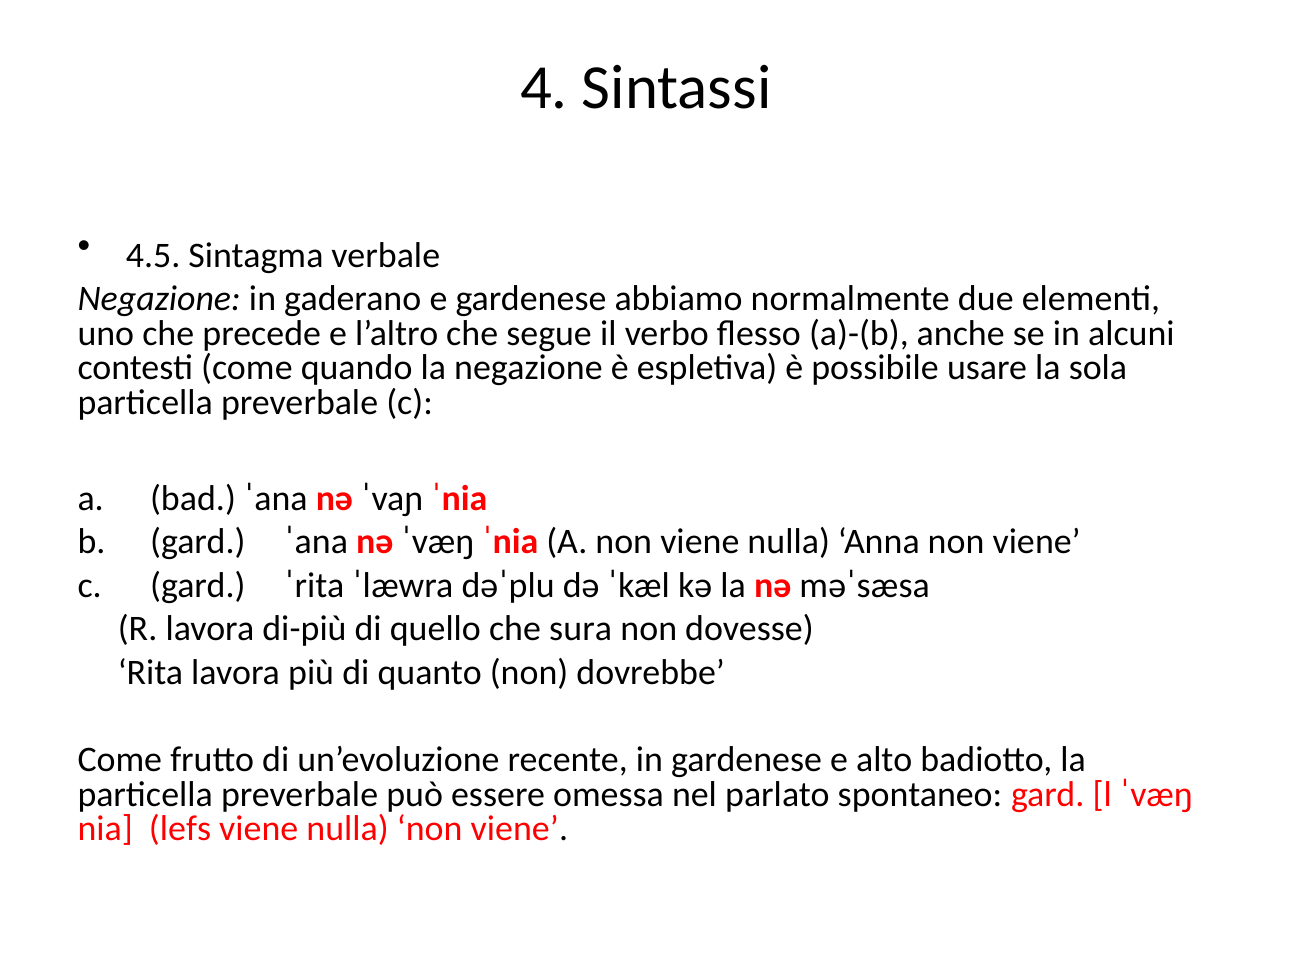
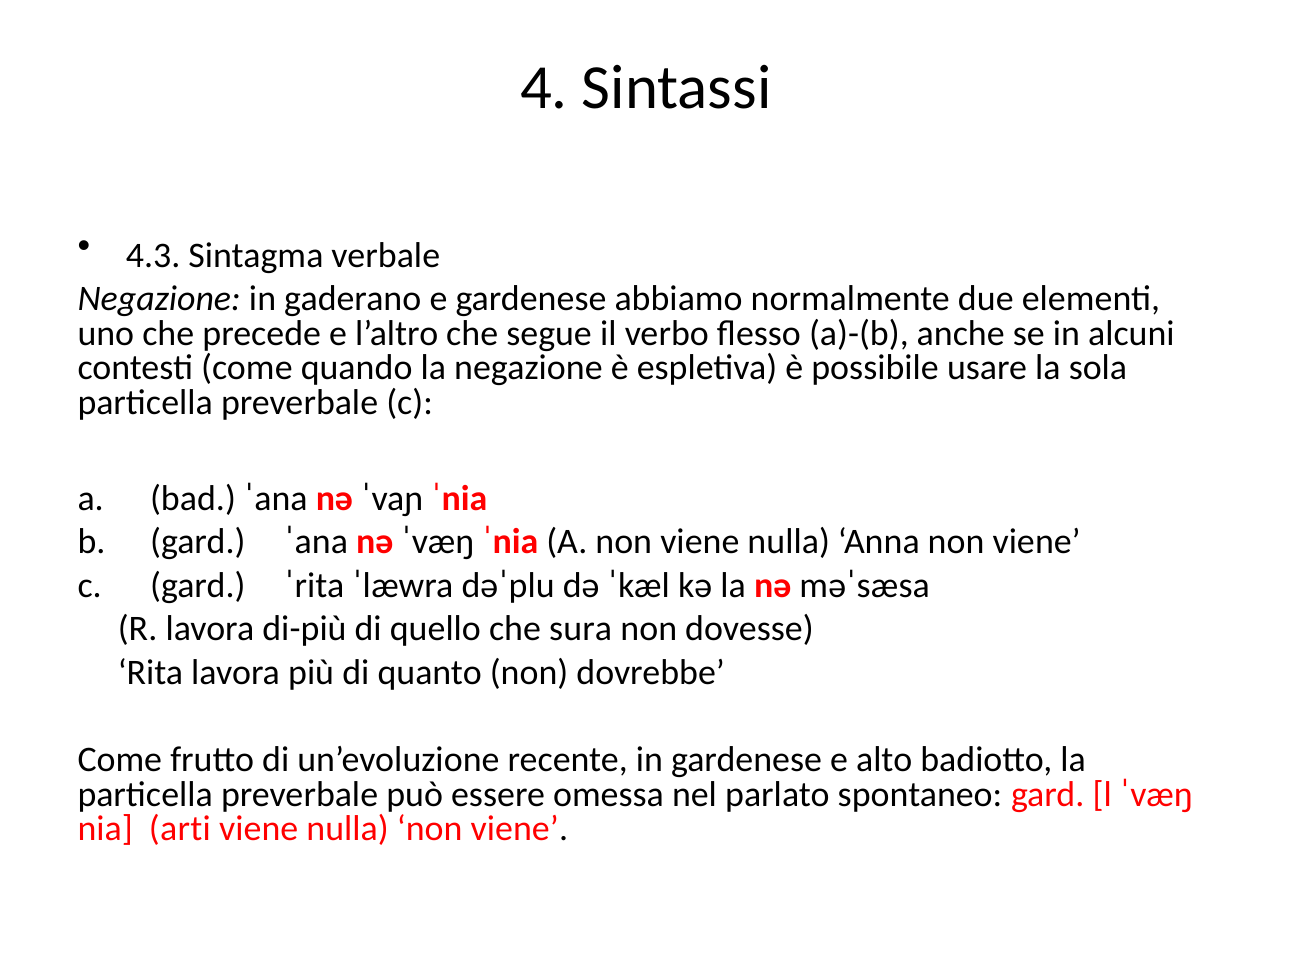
4.5: 4.5 -> 4.3
lefs: lefs -> arti
